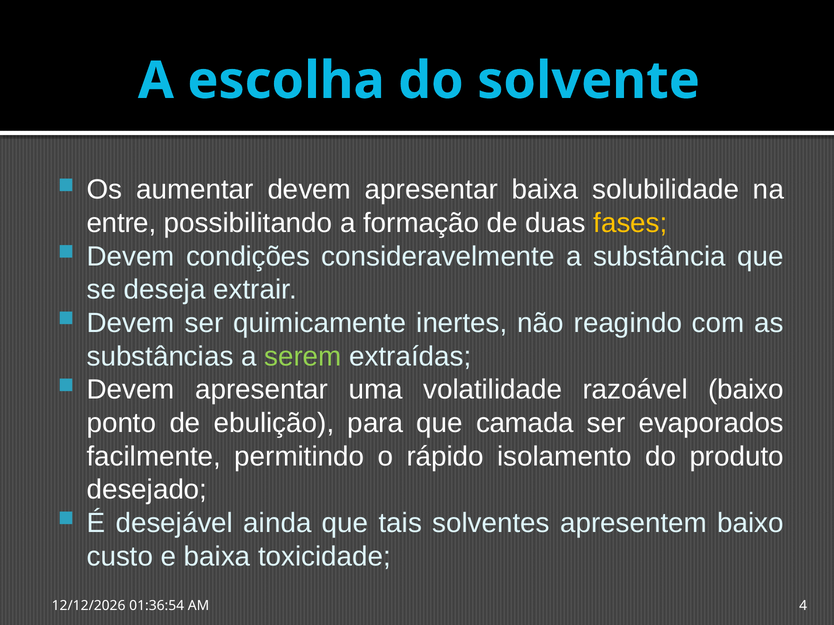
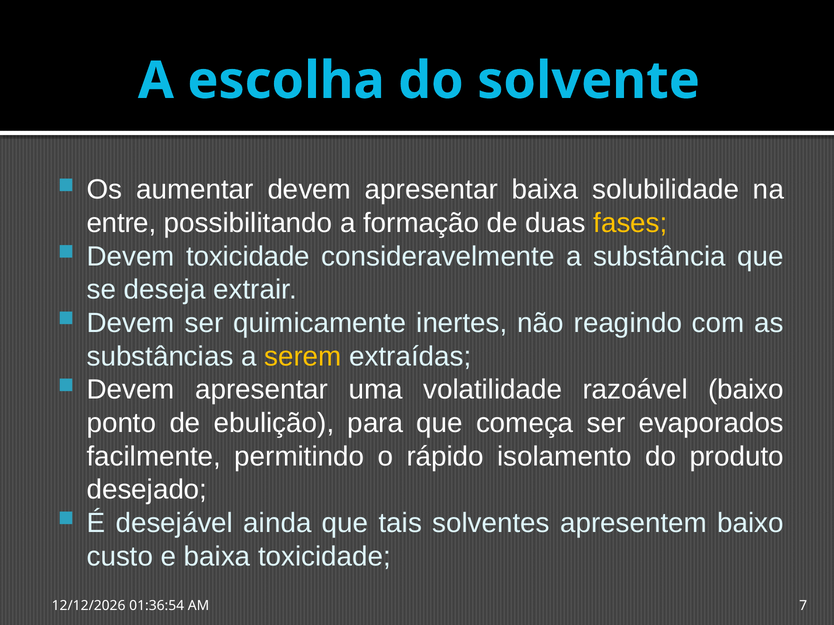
Devem condições: condições -> toxicidade
serem colour: light green -> yellow
camada: camada -> começa
4: 4 -> 7
